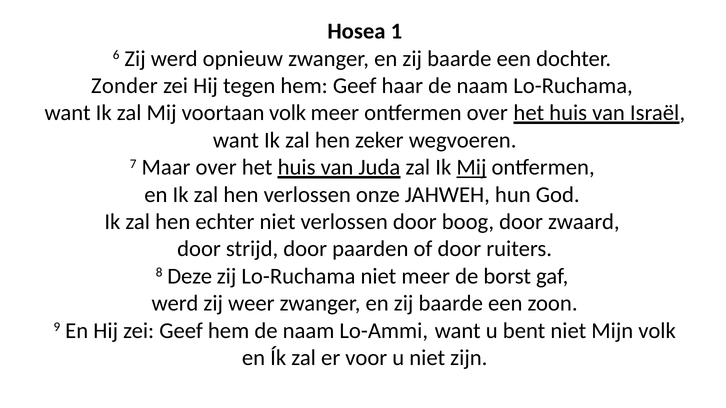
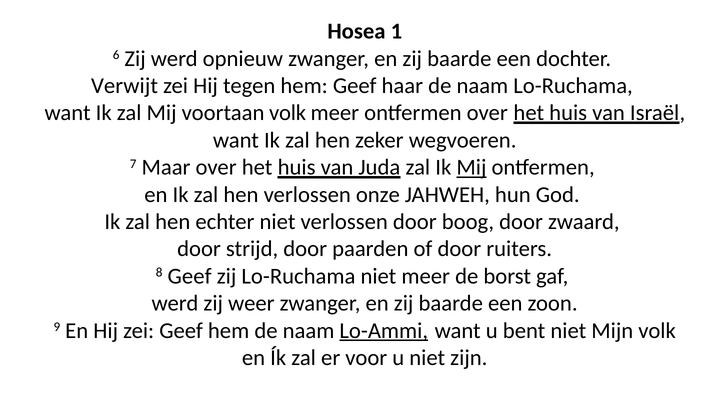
Zonder: Zonder -> Verwijt
8 Deze: Deze -> Geef
Lo-Ammi underline: none -> present
